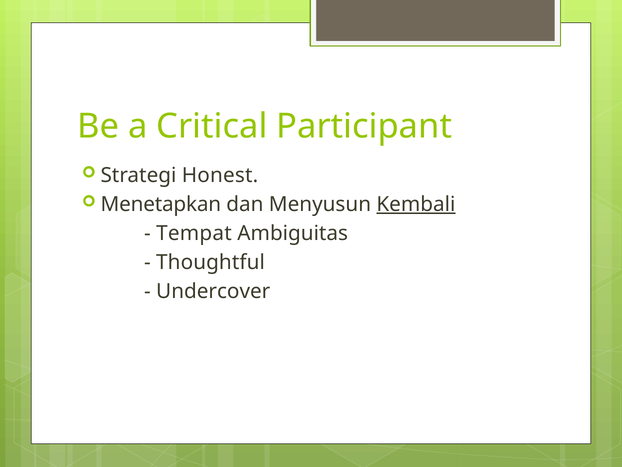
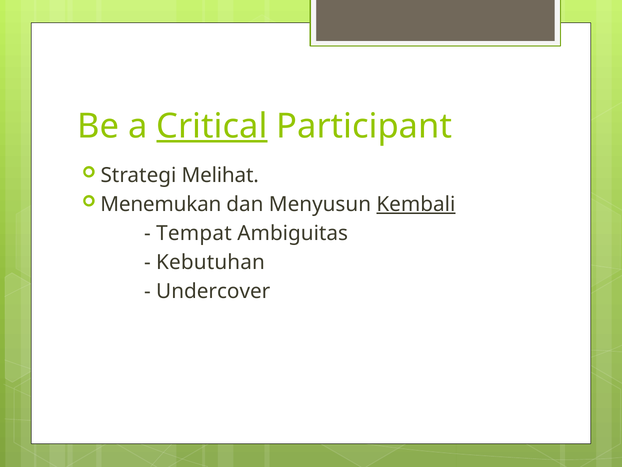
Critical underline: none -> present
Honest: Honest -> Melihat
Menetapkan: Menetapkan -> Menemukan
Thoughtful: Thoughtful -> Kebutuhan
